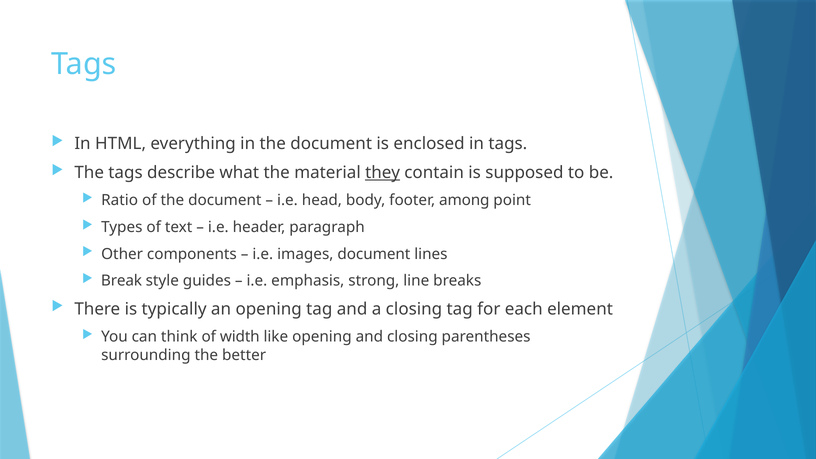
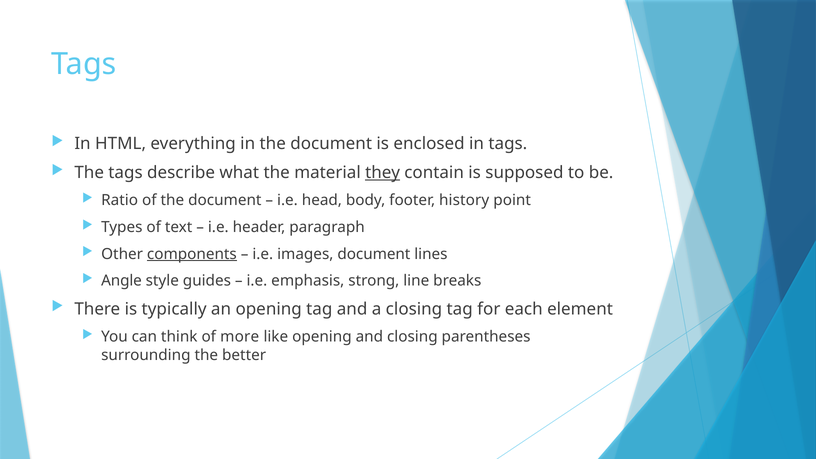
among: among -> history
components underline: none -> present
Break: Break -> Angle
width: width -> more
